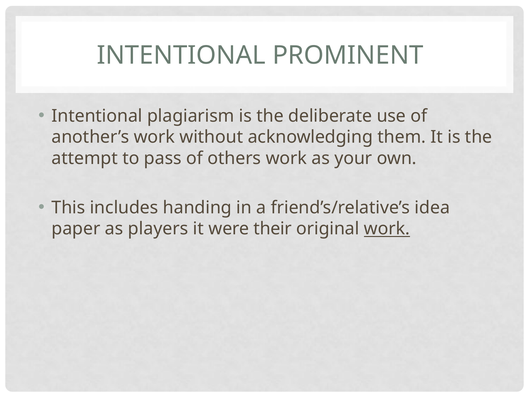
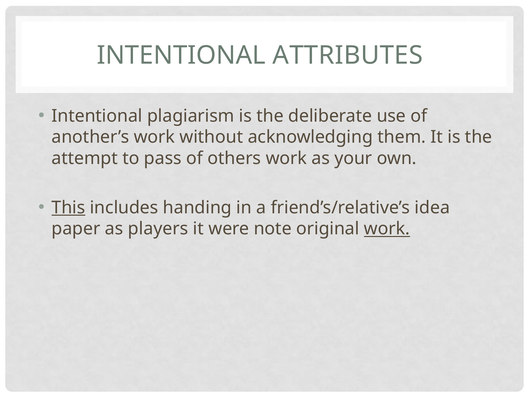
PROMINENT: PROMINENT -> ATTRIBUTES
This underline: none -> present
their: their -> note
